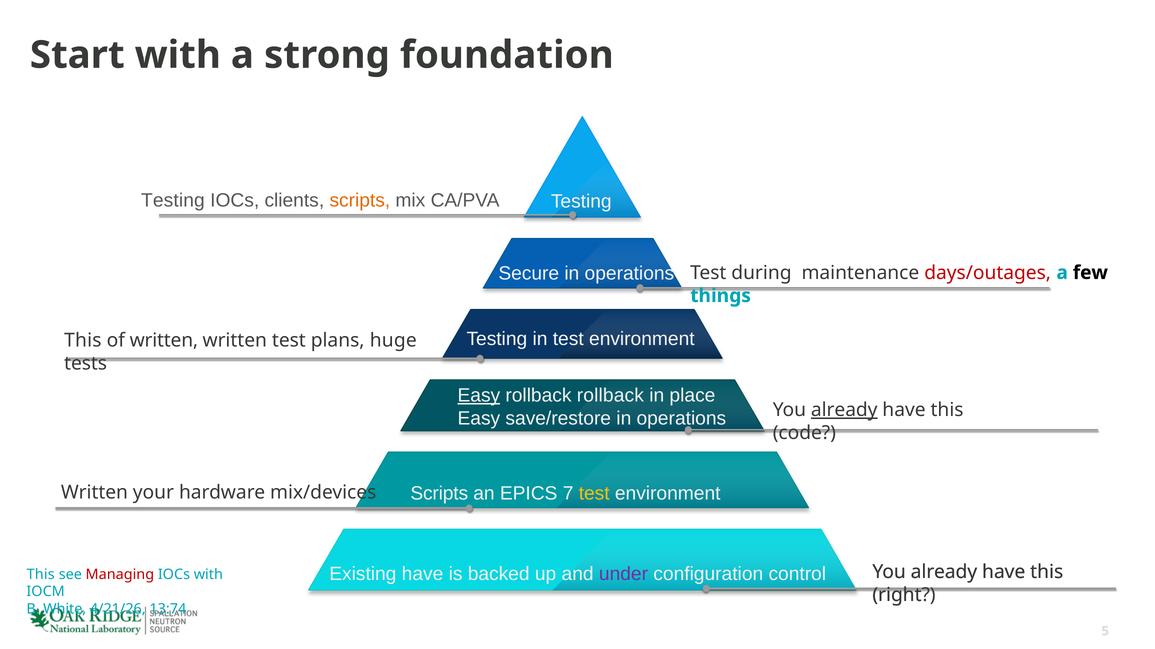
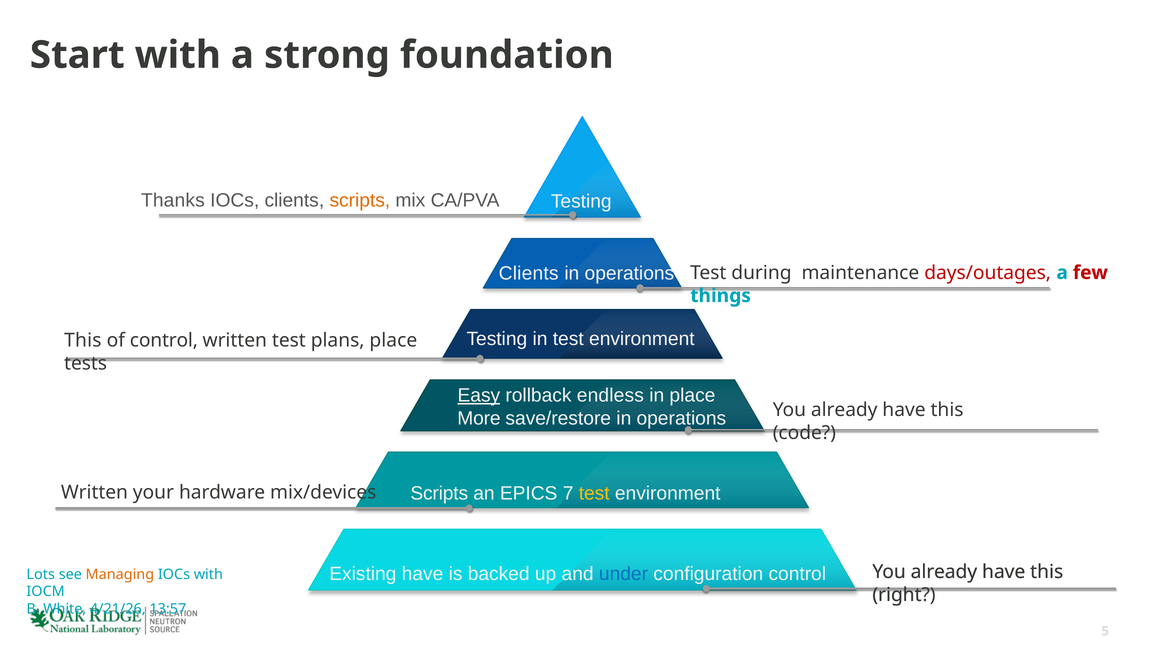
Testing at (173, 201): Testing -> Thanks
Secure at (529, 274): Secure -> Clients
few colour: black -> red
of written: written -> control
plans huge: huge -> place
rollback rollback: rollback -> endless
already at (844, 410) underline: present -> none
Easy at (479, 419): Easy -> More
under colour: purple -> blue
This at (41, 575): This -> Lots
Managing colour: red -> orange
13:74: 13:74 -> 13:57
